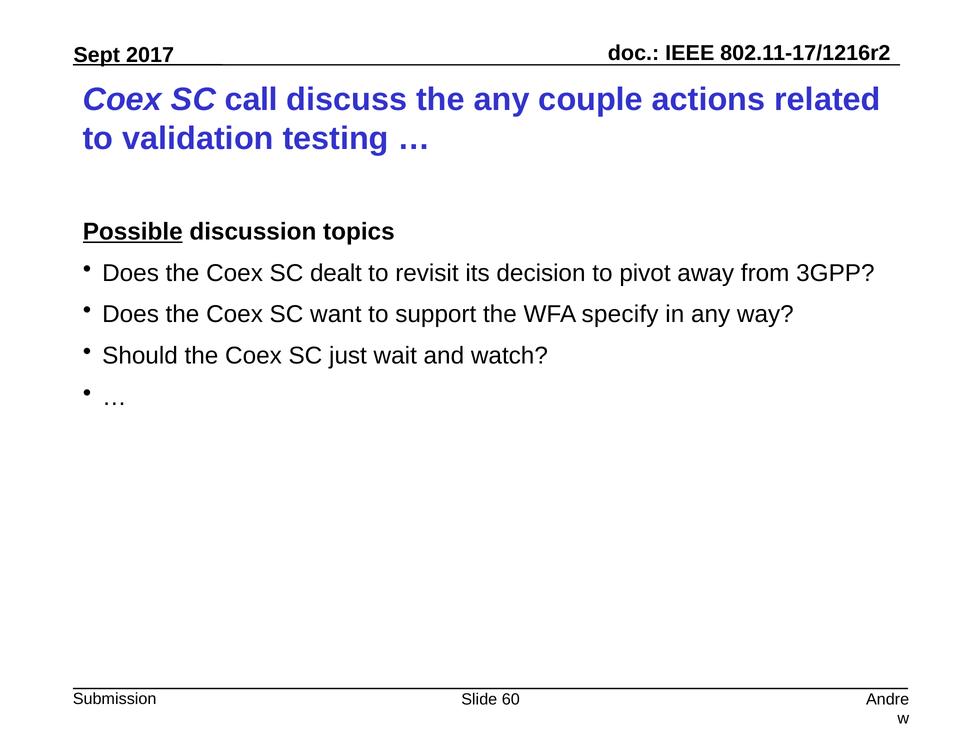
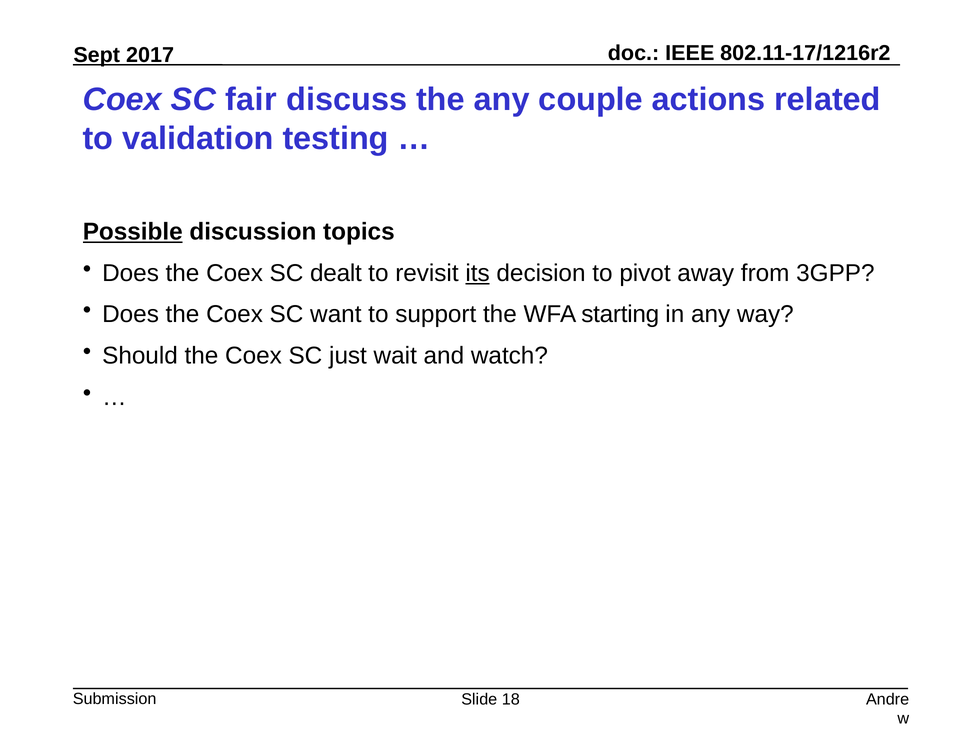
call: call -> fair
its underline: none -> present
specify: specify -> starting
60: 60 -> 18
